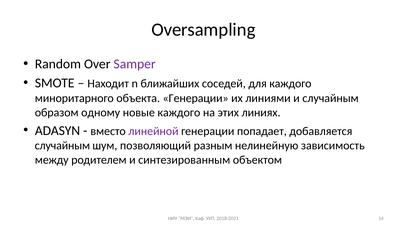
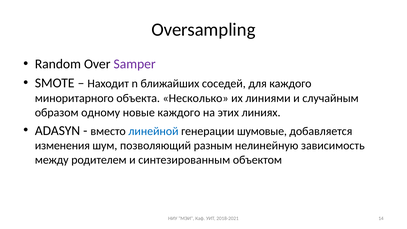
объекта Генерации: Генерации -> Несколько
линейной colour: purple -> blue
попадает: попадает -> шумовые
случайным at (62, 146): случайным -> изменения
